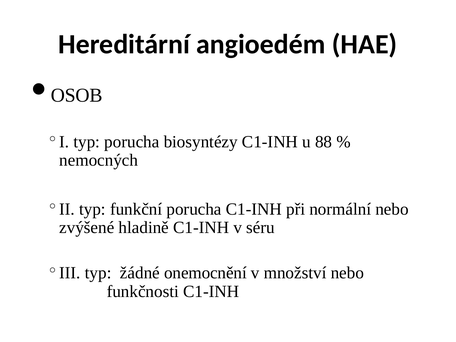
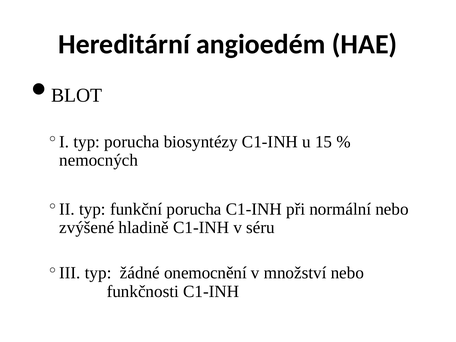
OSOB: OSOB -> BLOT
88: 88 -> 15
